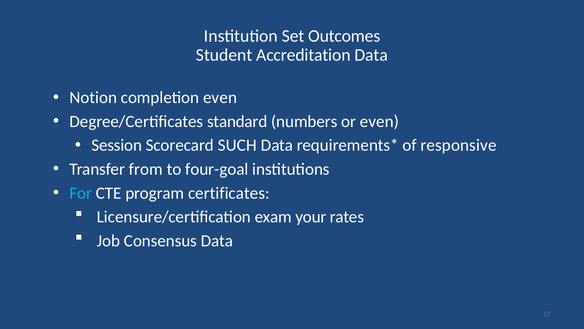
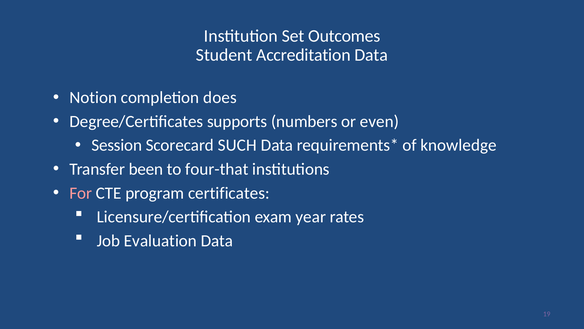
completion even: even -> does
standard: standard -> supports
responsive: responsive -> knowledge
from: from -> been
four-goal: four-goal -> four-that
For colour: light blue -> pink
your: your -> year
Consensus: Consensus -> Evaluation
